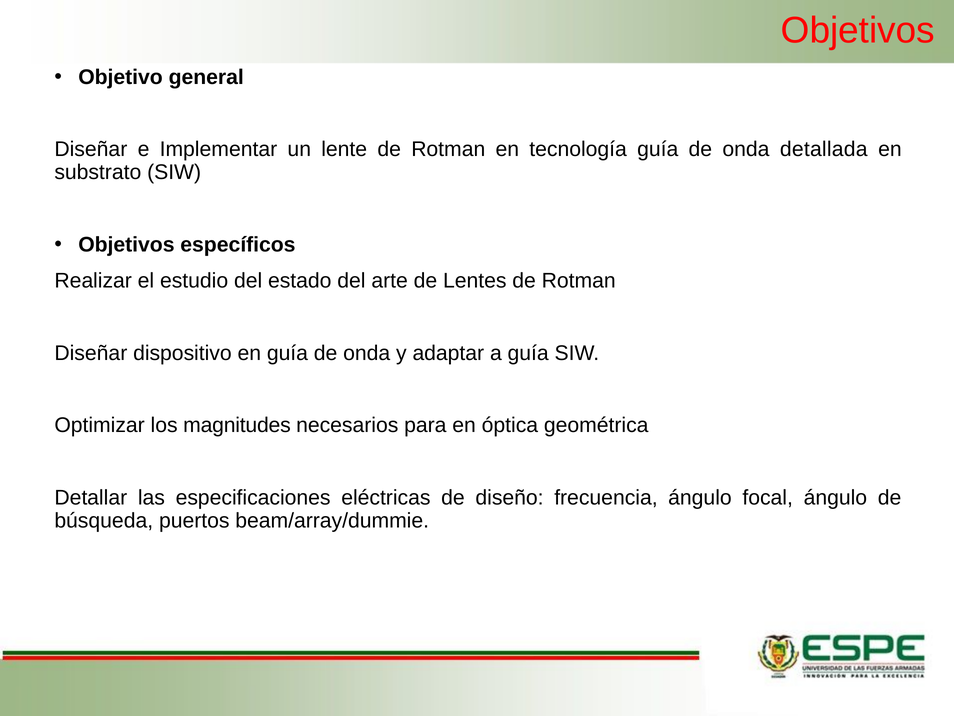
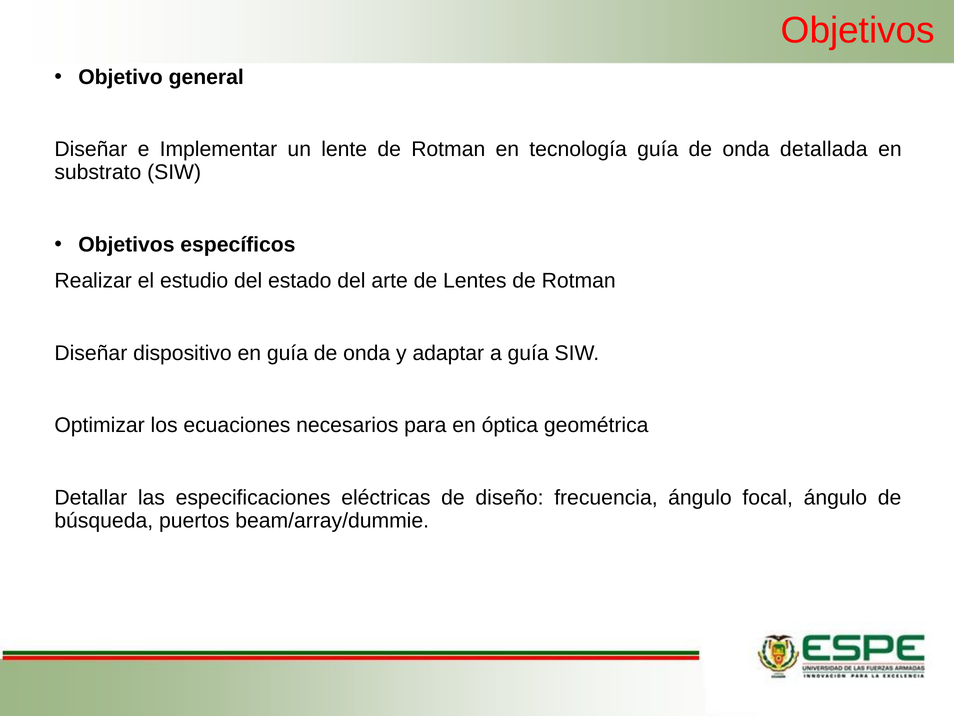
magnitudes: magnitudes -> ecuaciones
